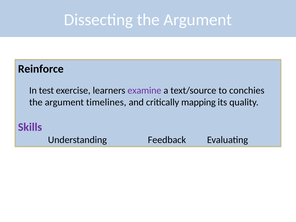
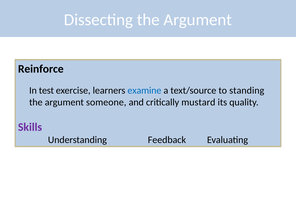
examine colour: purple -> blue
conchies: conchies -> standing
timelines: timelines -> someone
mapping: mapping -> mustard
